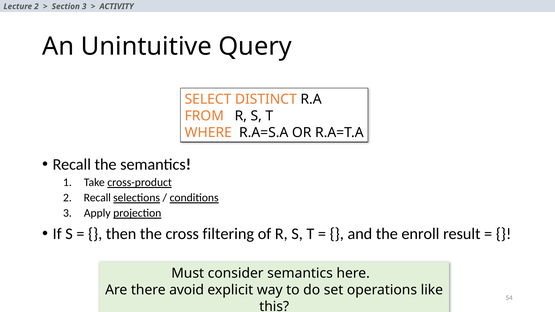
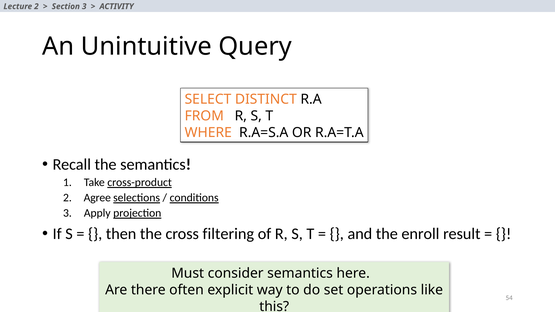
2 Recall: Recall -> Agree
avoid: avoid -> often
